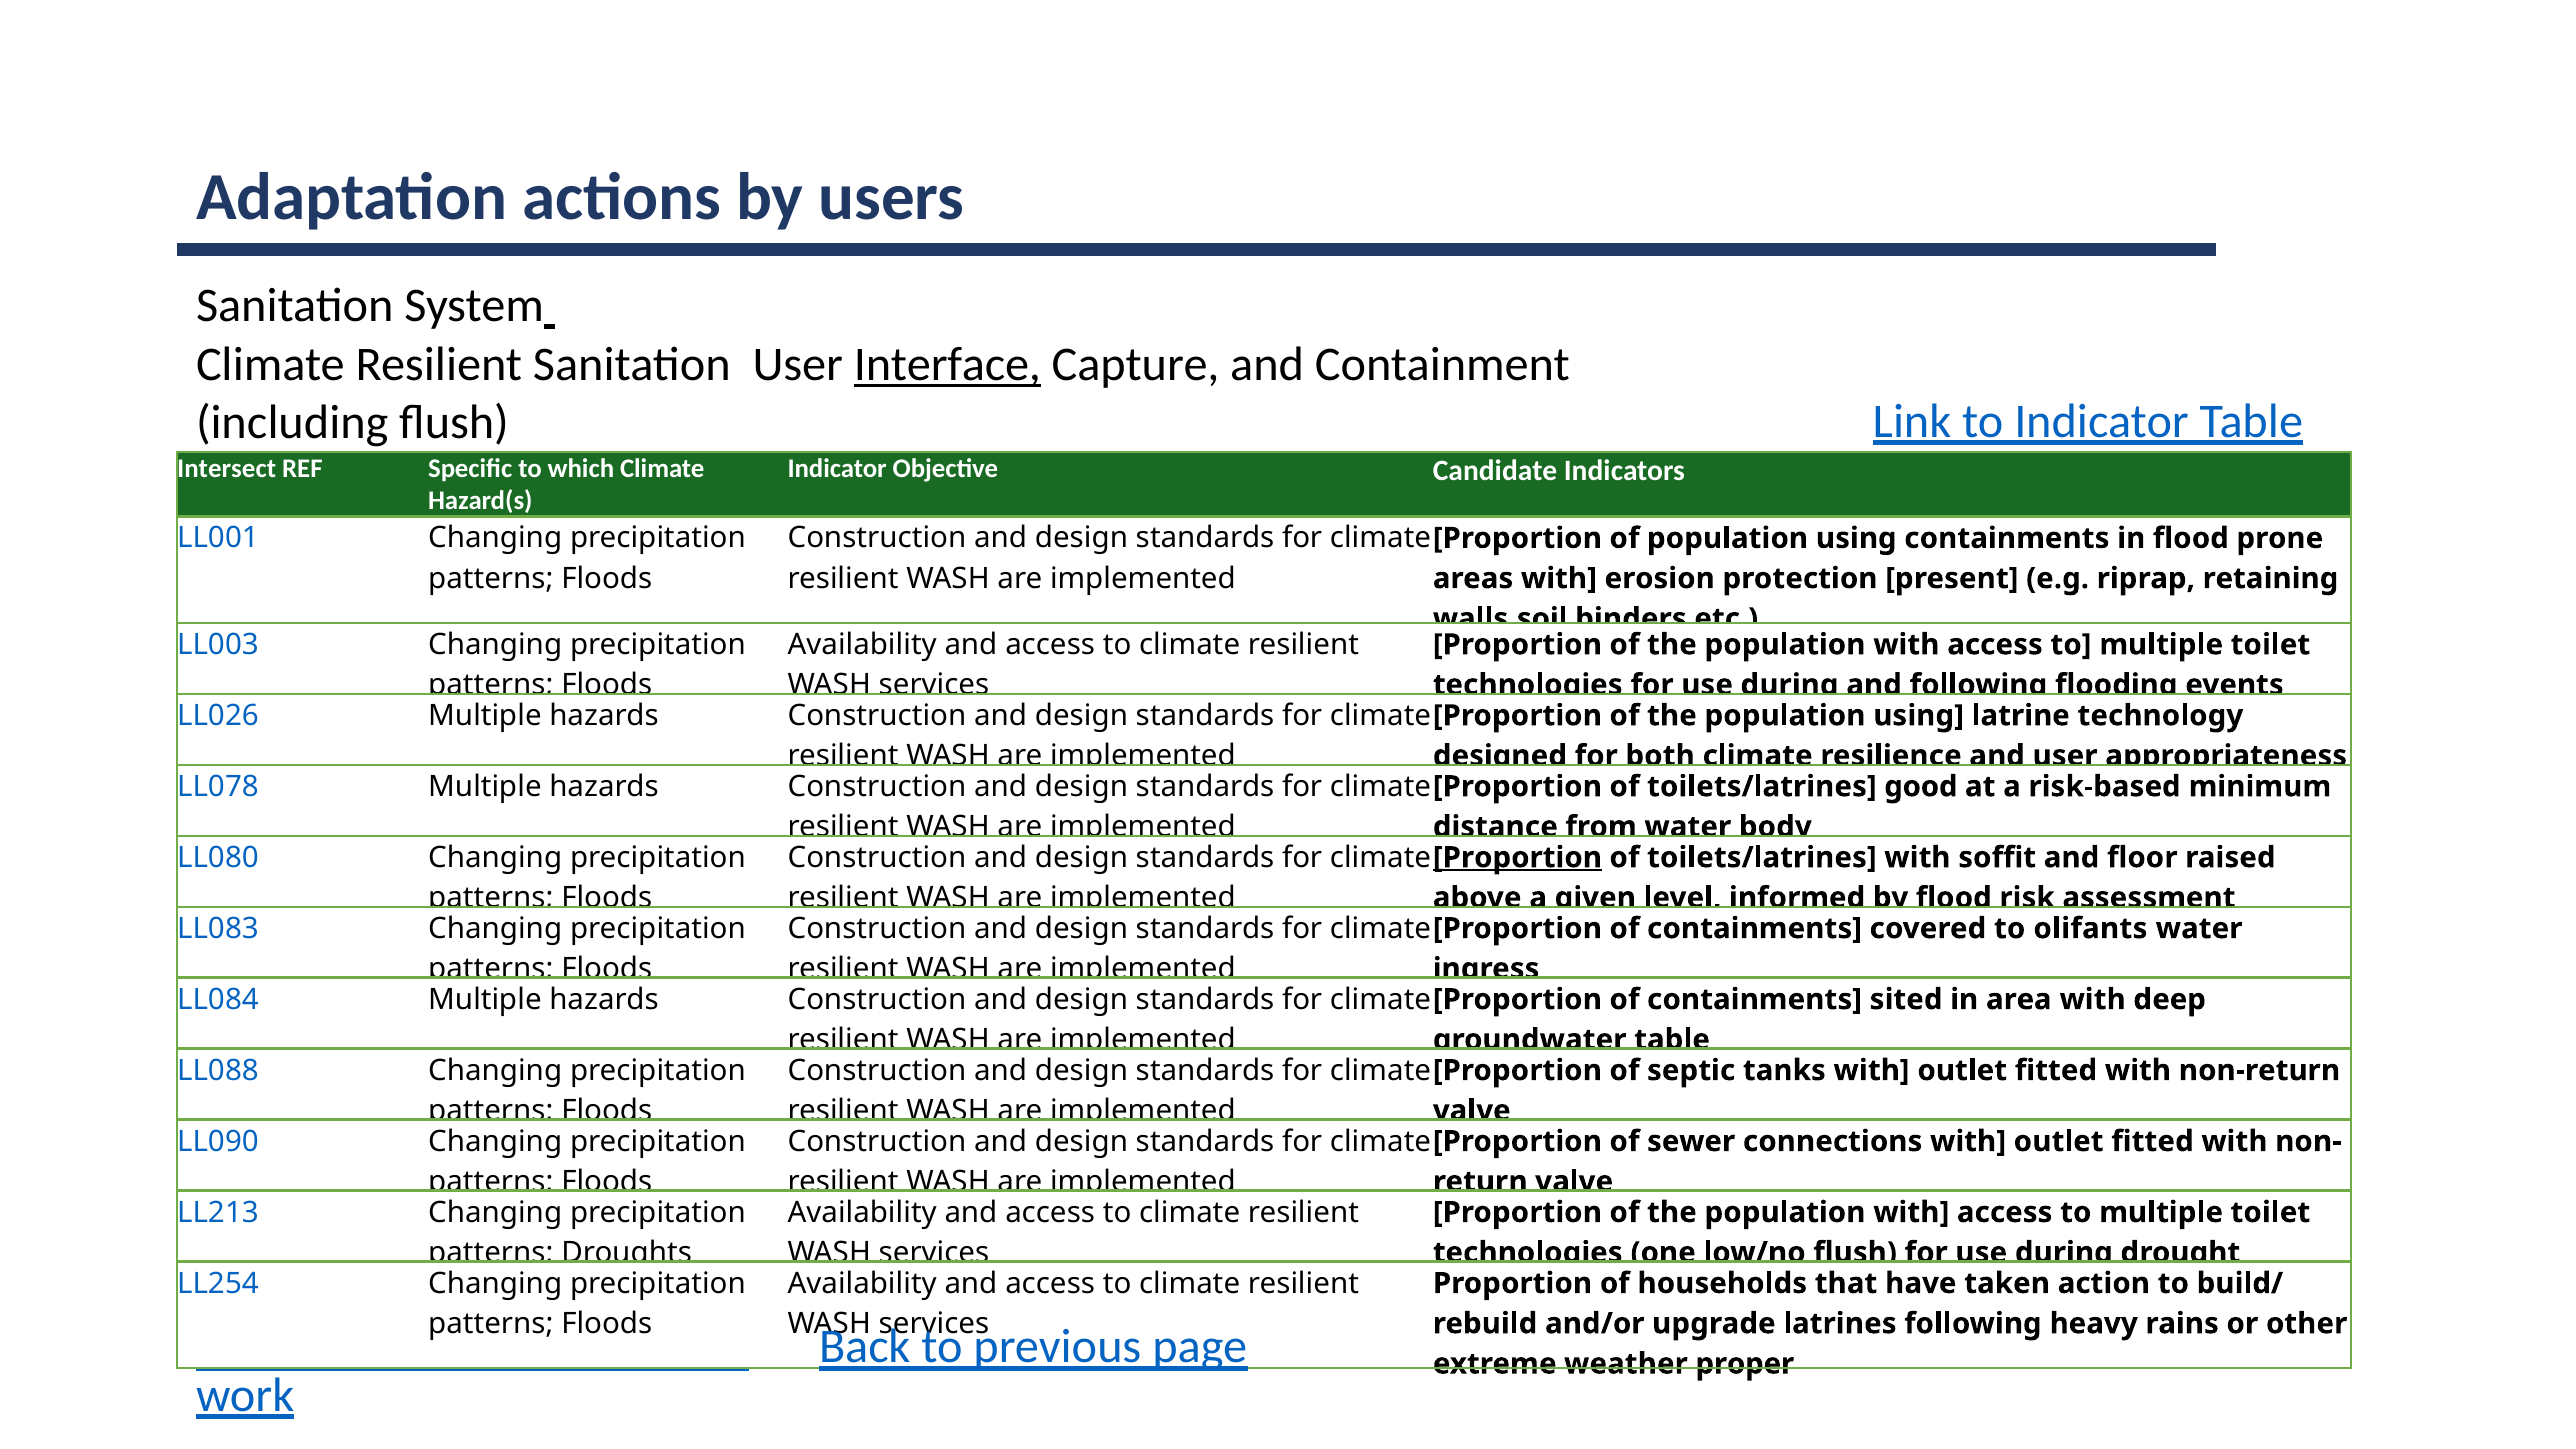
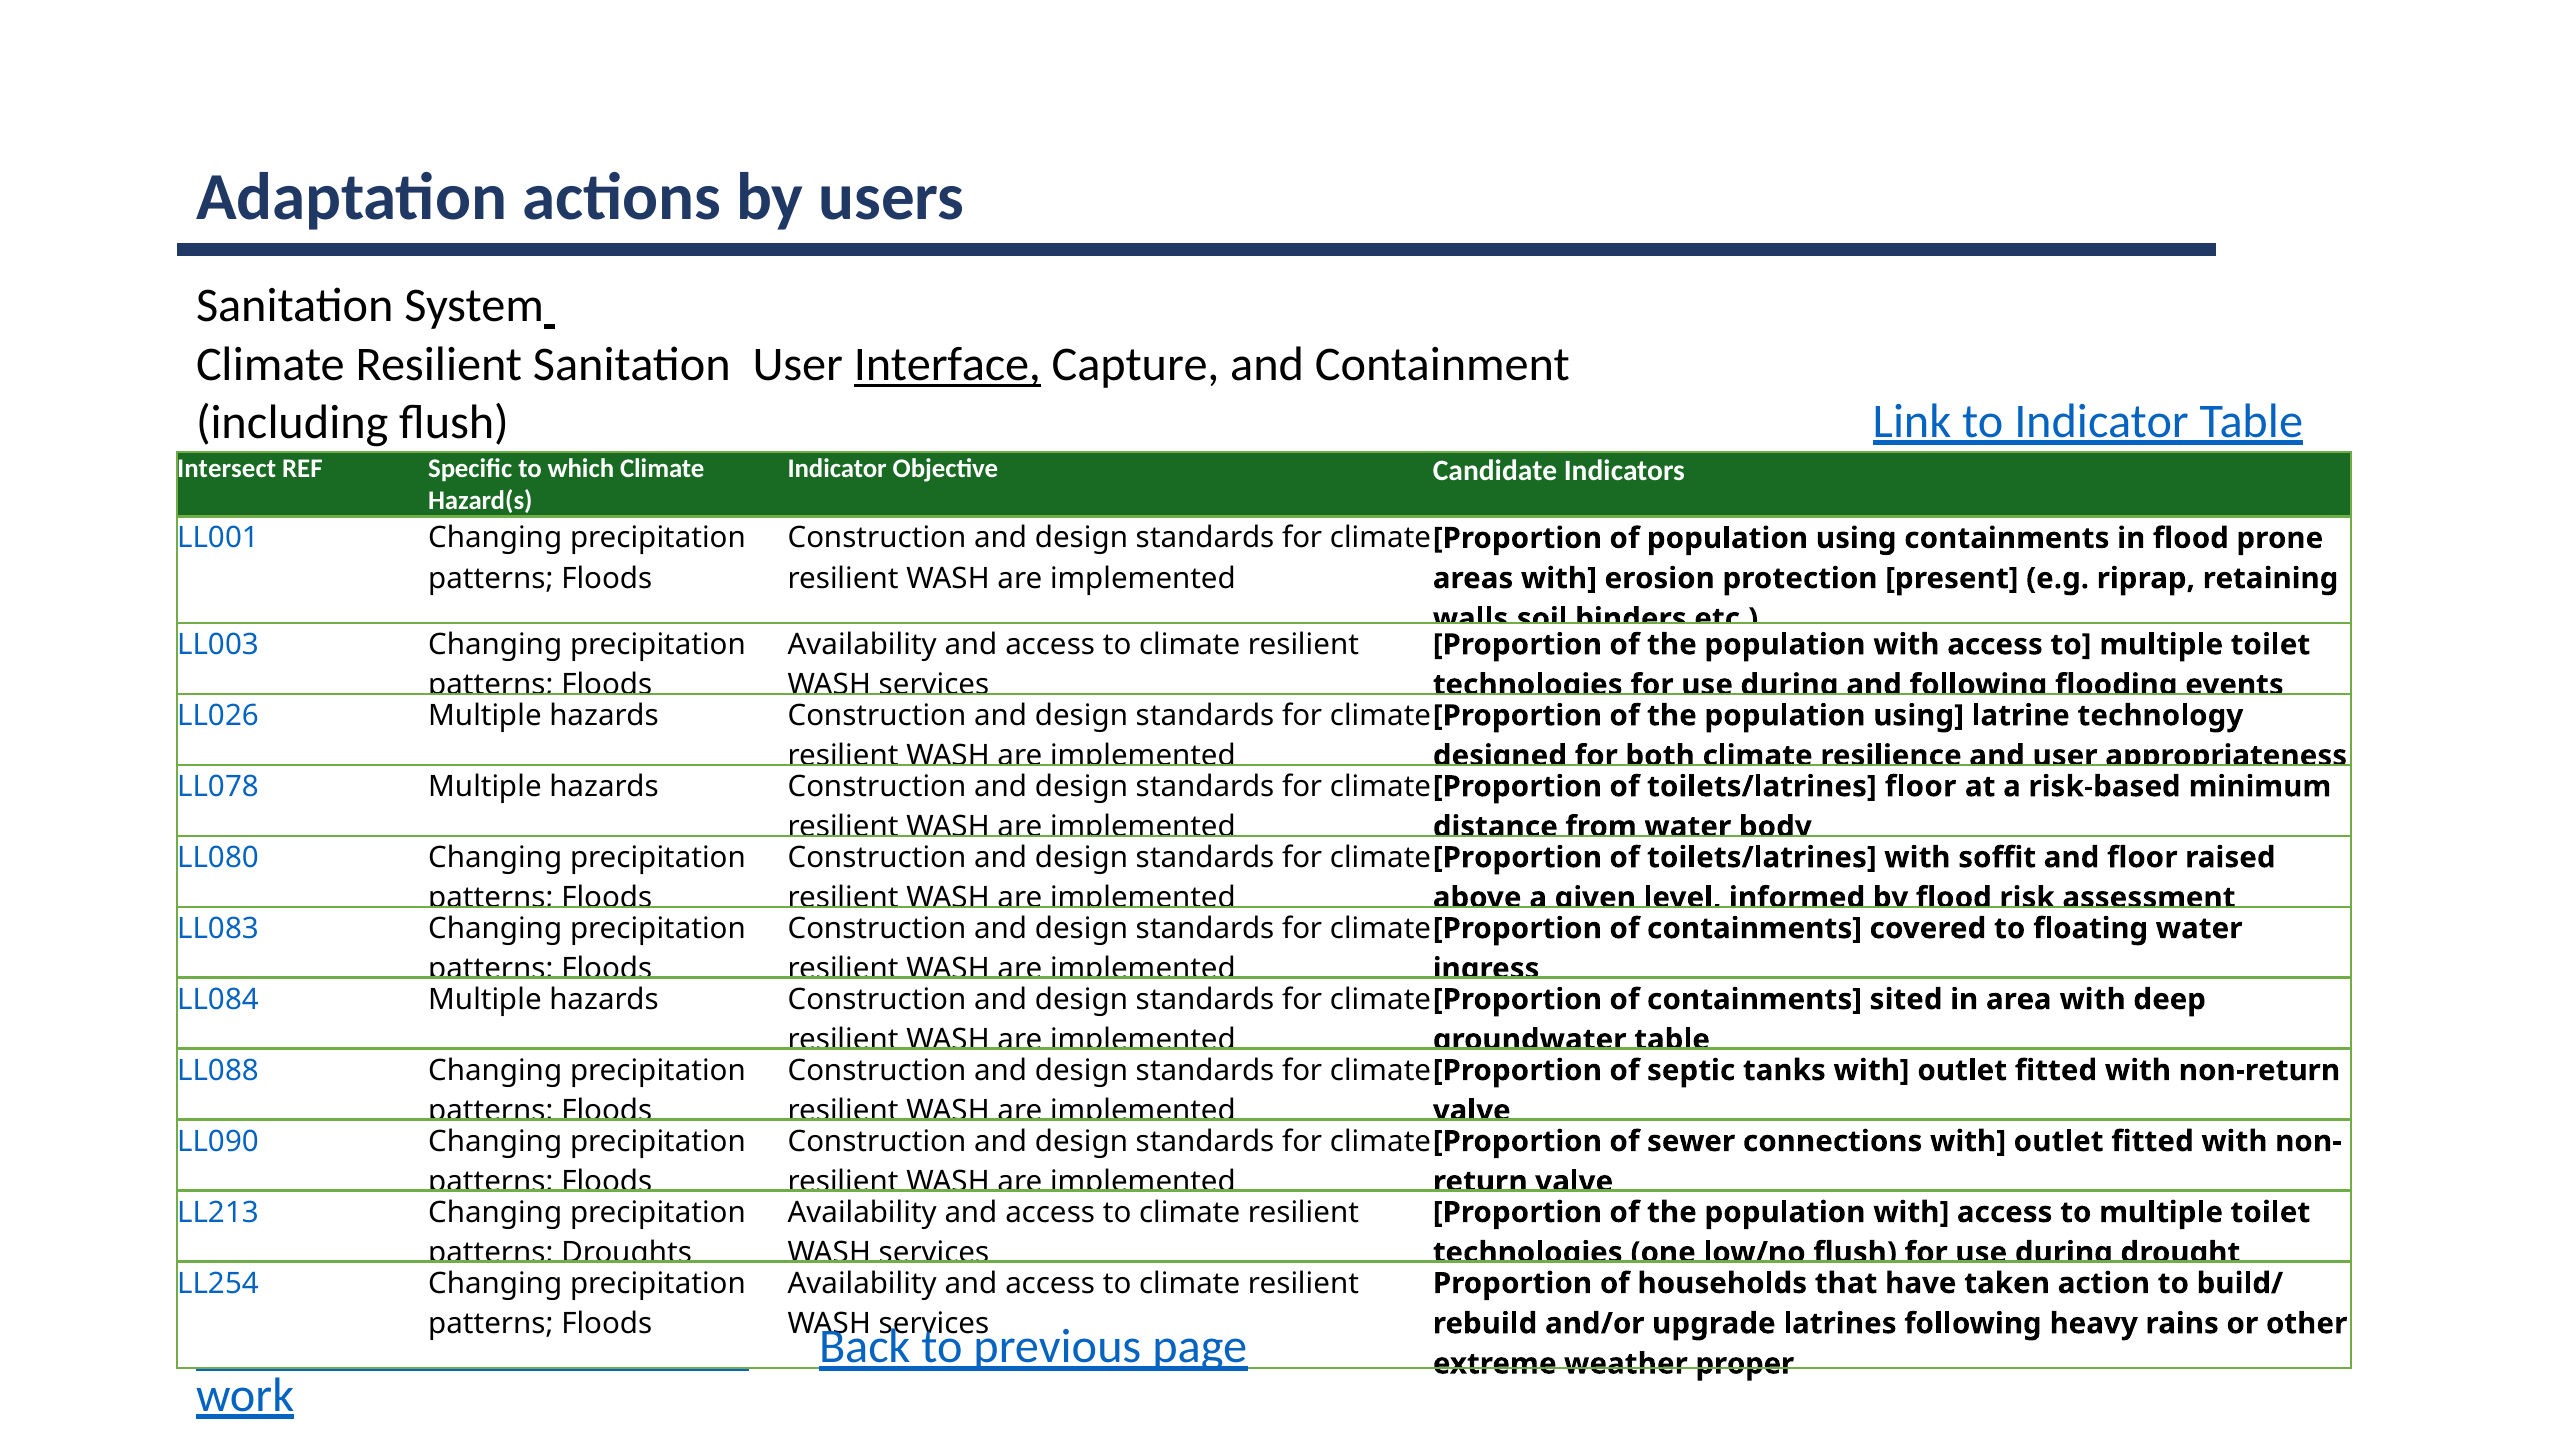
toilets/latrines good: good -> floor
Proportion at (1517, 858) underline: present -> none
olifants: olifants -> floating
